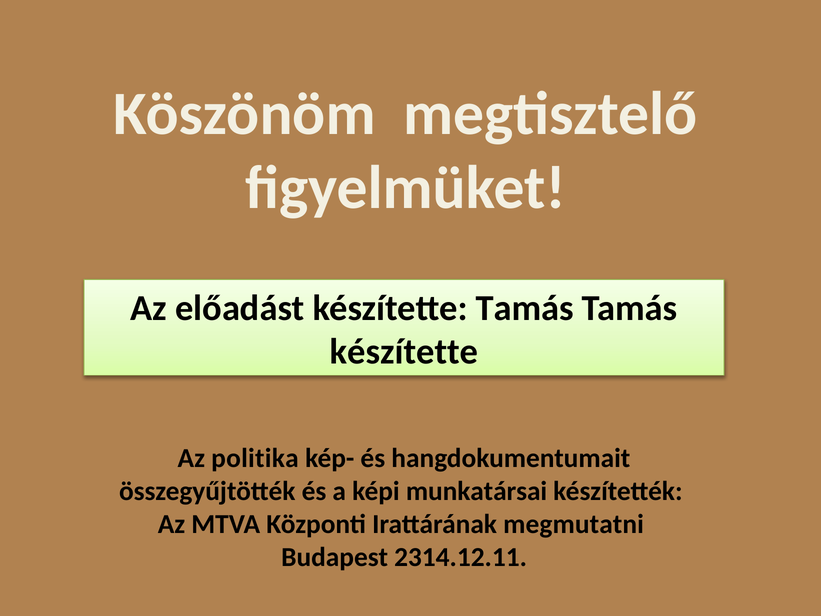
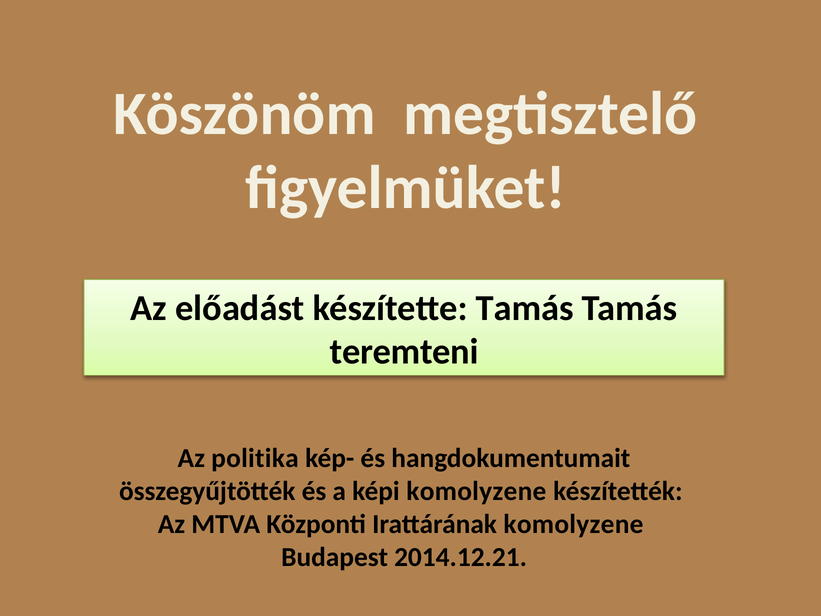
készítette at (404, 352): készítette -> teremteni
képi munkatársai: munkatársai -> komolyzene
Irattárának megmutatni: megmutatni -> komolyzene
2314.12.11: 2314.12.11 -> 2014.12.21
